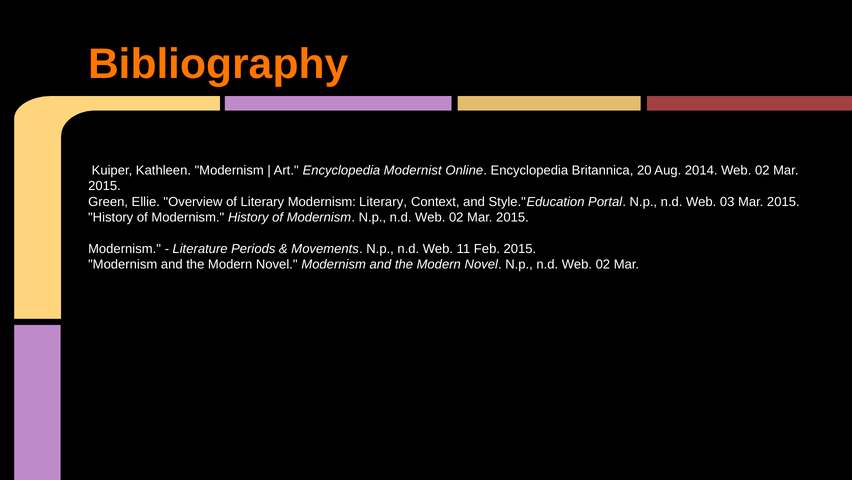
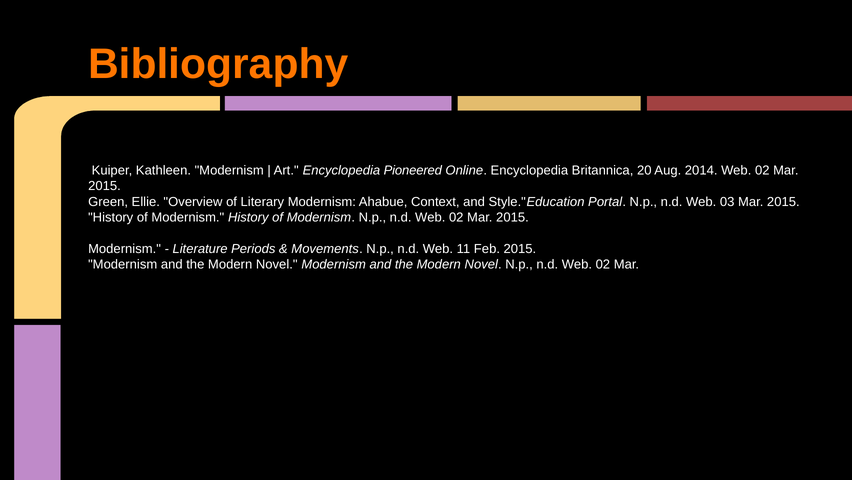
Modernist: Modernist -> Pioneered
Modernism Literary: Literary -> Ahabue
